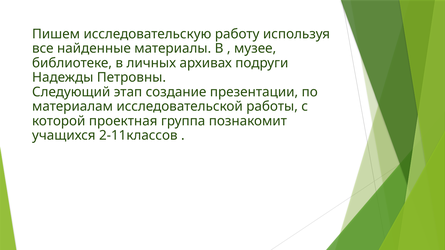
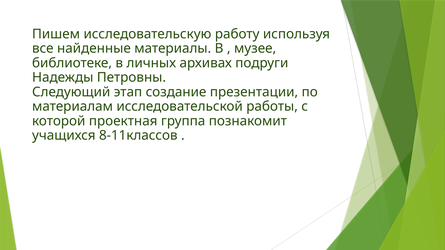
2-11классов: 2-11классов -> 8-11классов
